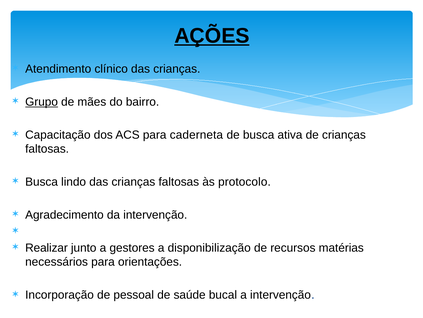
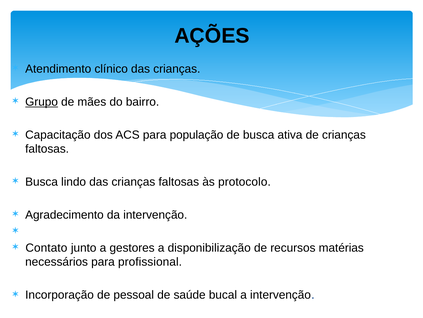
AÇÕES underline: present -> none
caderneta: caderneta -> população
Realizar: Realizar -> Contato
orientações: orientações -> profissional
